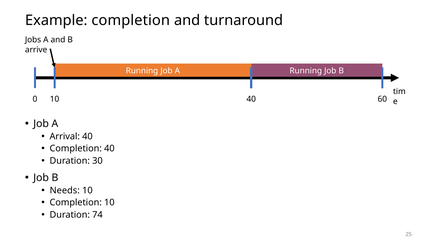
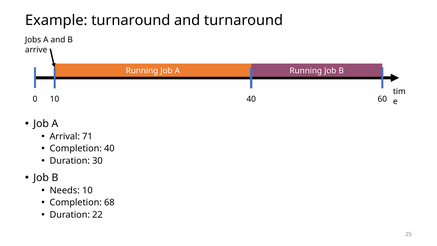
Example completion: completion -> turnaround
Arrival 40: 40 -> 71
Completion 10: 10 -> 68
74: 74 -> 22
